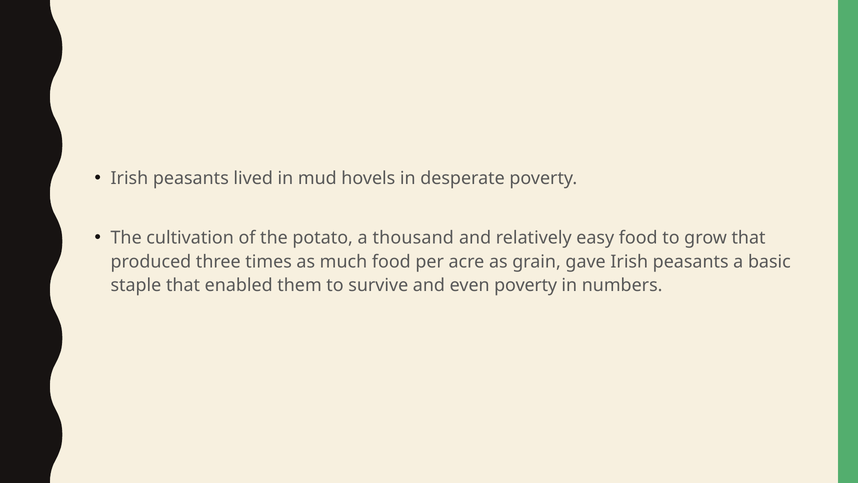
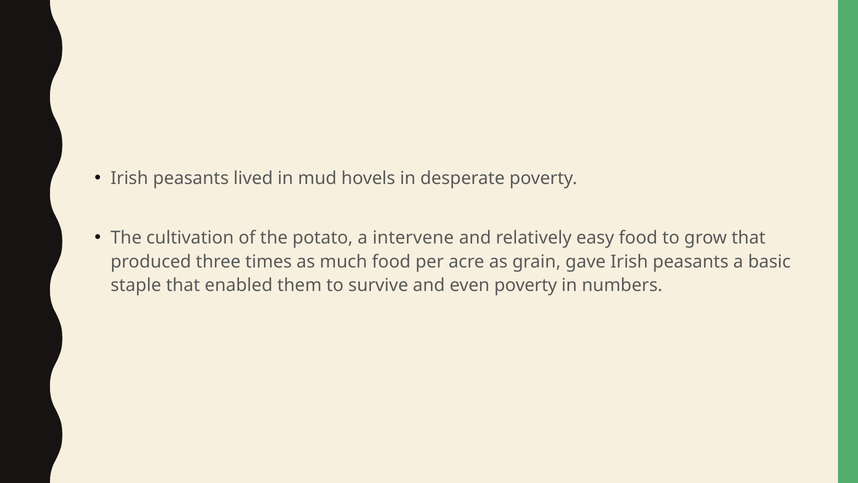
thousand: thousand -> intervene
